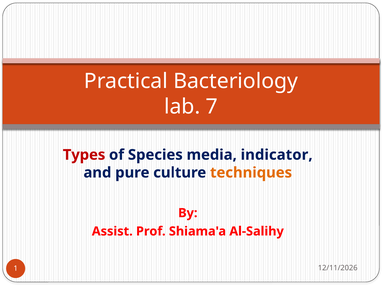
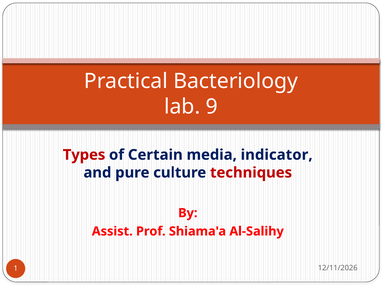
7: 7 -> 9
Species: Species -> Certain
techniques colour: orange -> red
